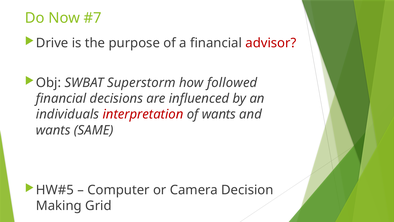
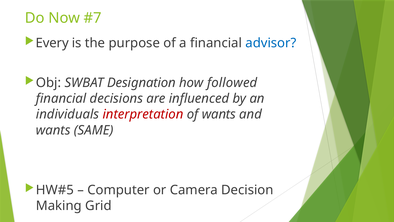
Drive: Drive -> Every
advisor colour: red -> blue
Superstorm: Superstorm -> Designation
